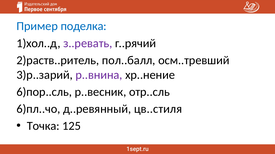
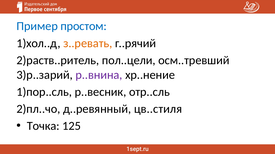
поделка: поделка -> простом
з..ревать colour: purple -> orange
пол..балл: пол..балл -> пол..цели
6)пор..сль: 6)пор..сль -> 1)пор..сль
6)пл..чо: 6)пл..чо -> 2)пл..чо
